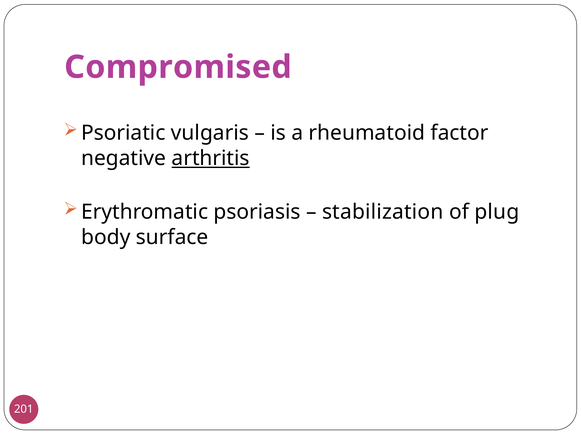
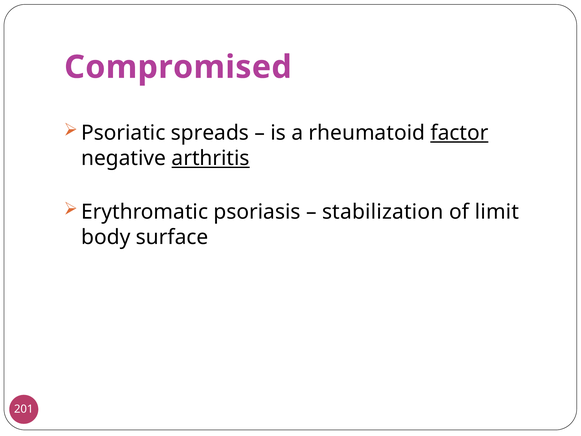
vulgaris: vulgaris -> spreads
factor underline: none -> present
plug: plug -> limit
